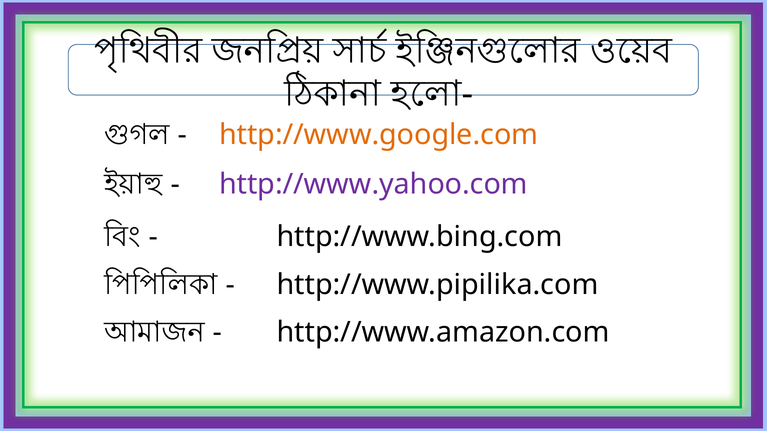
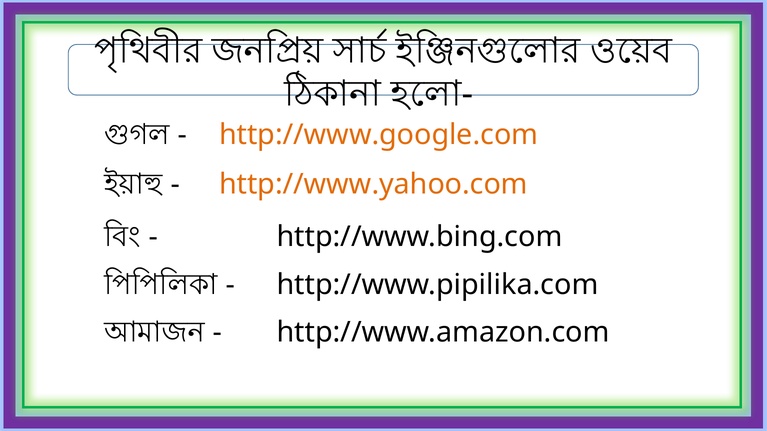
http://www.yahoo.com colour: purple -> orange
